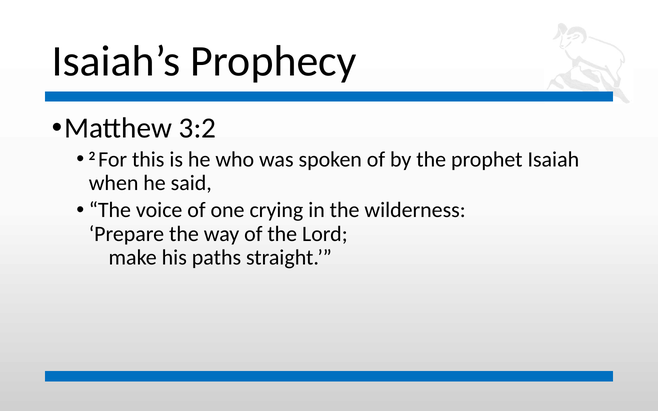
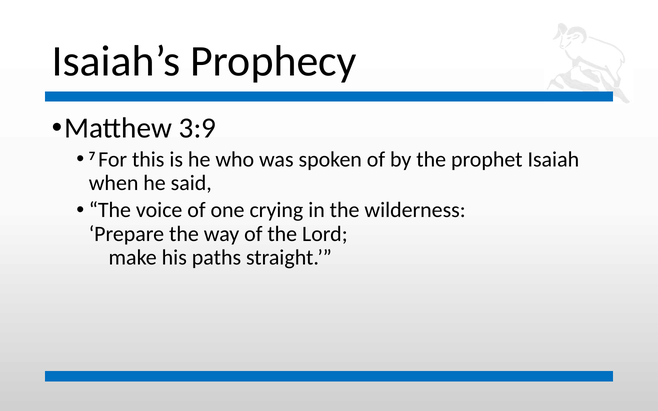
3:2: 3:2 -> 3:9
2: 2 -> 7
